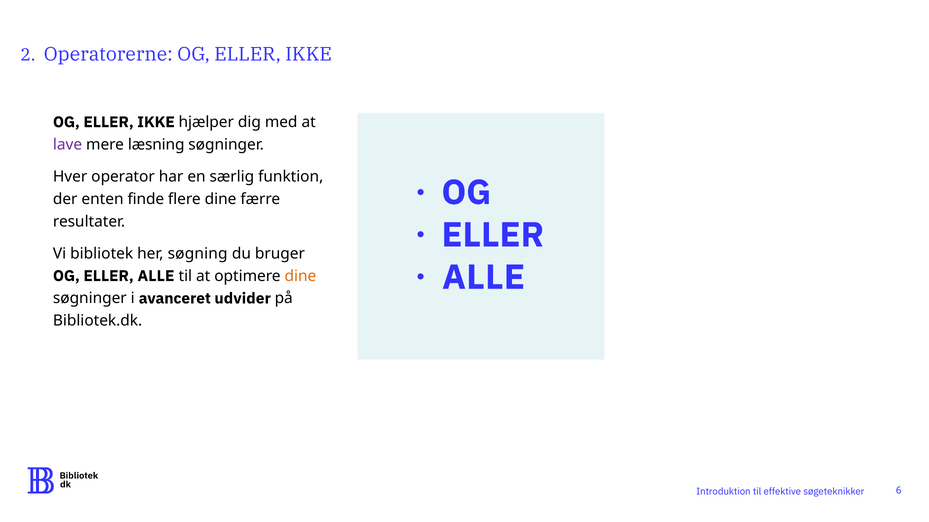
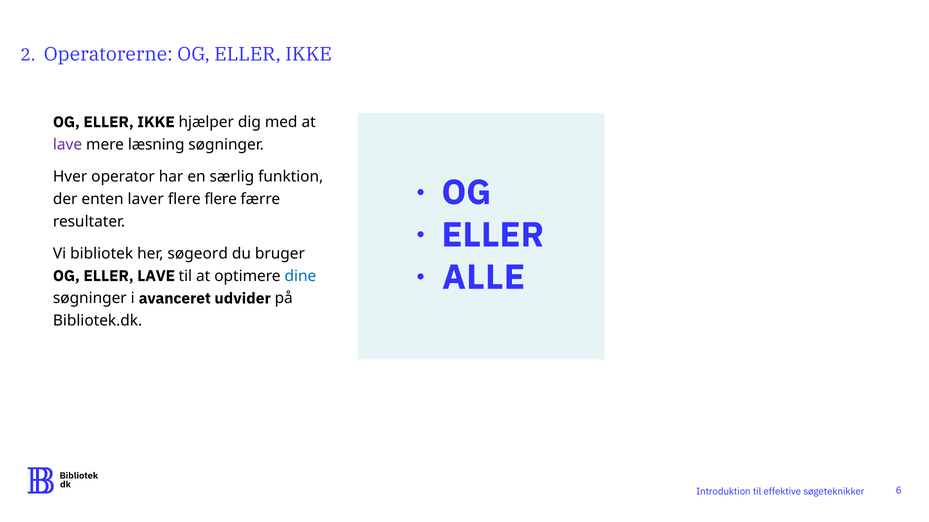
finde: finde -> laver
flere dine: dine -> flere
søgning: søgning -> søgeord
ALLE at (156, 276): ALLE -> LAVE
dine at (300, 276) colour: orange -> blue
